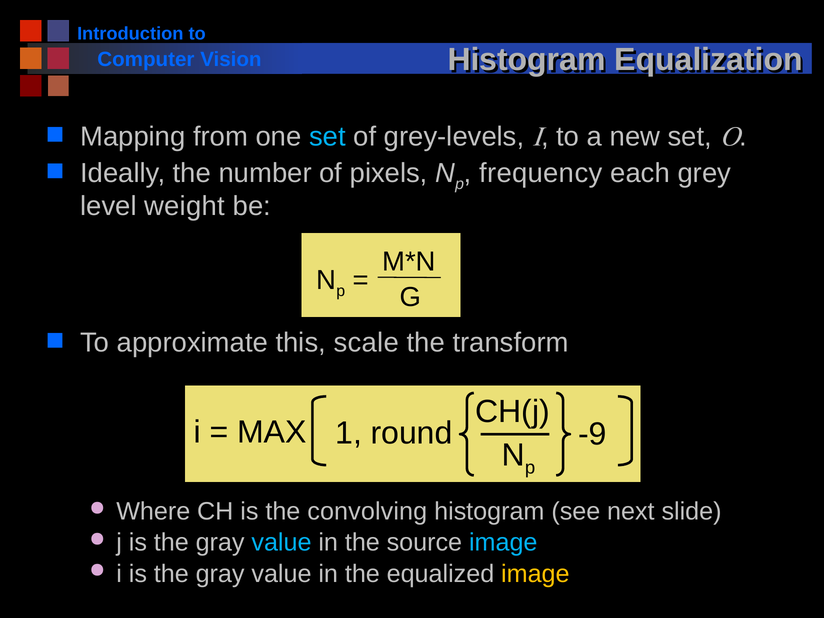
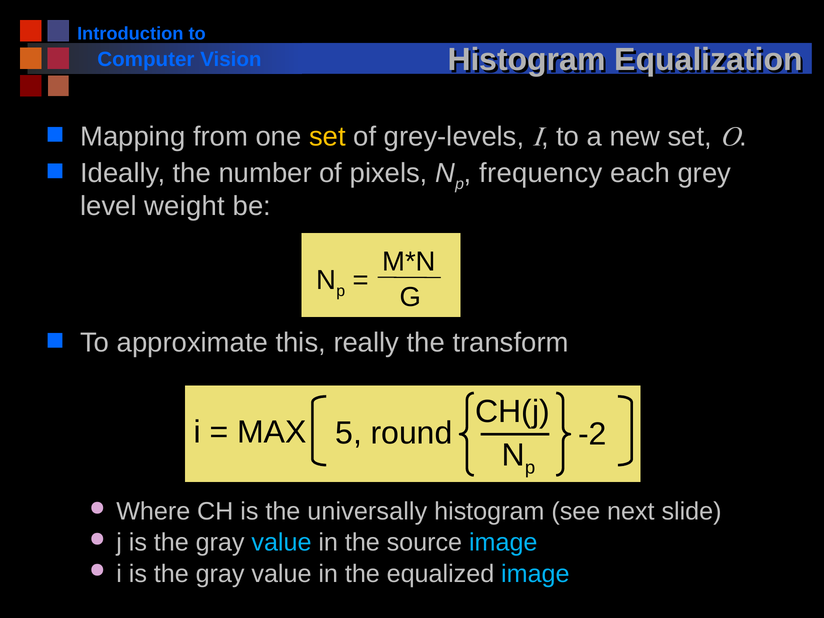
set at (327, 137) colour: light blue -> yellow
scale: scale -> really
1: 1 -> 5
-9: -9 -> -2
convolving: convolving -> universally
image at (535, 574) colour: yellow -> light blue
